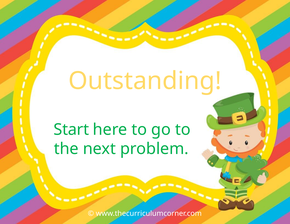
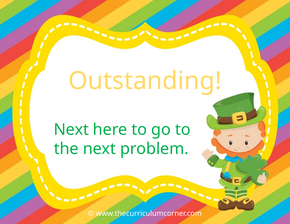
Start at (71, 130): Start -> Next
